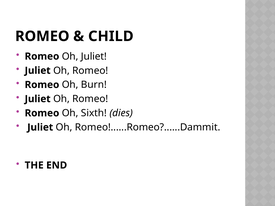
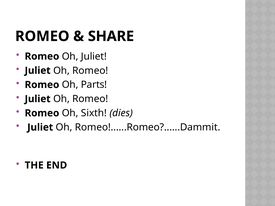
CHILD: CHILD -> SHARE
Burn: Burn -> Parts
